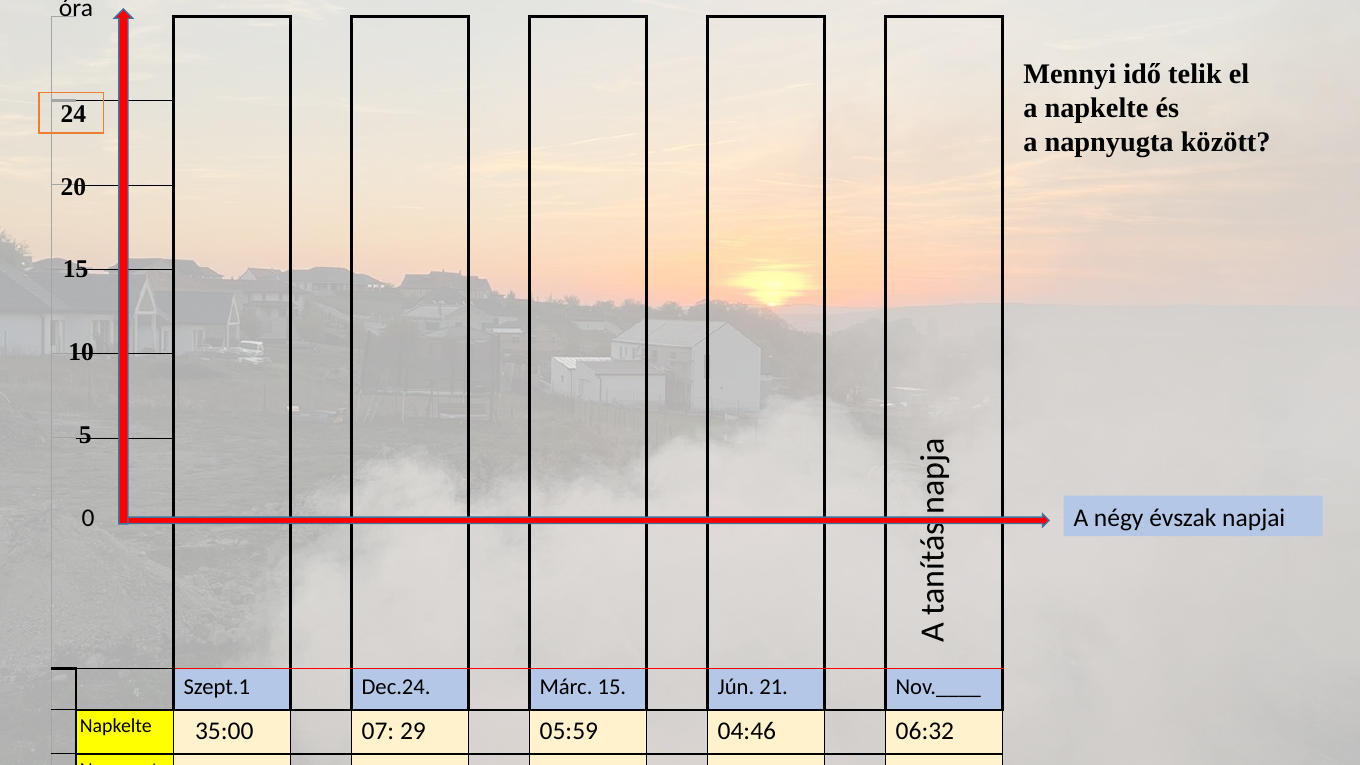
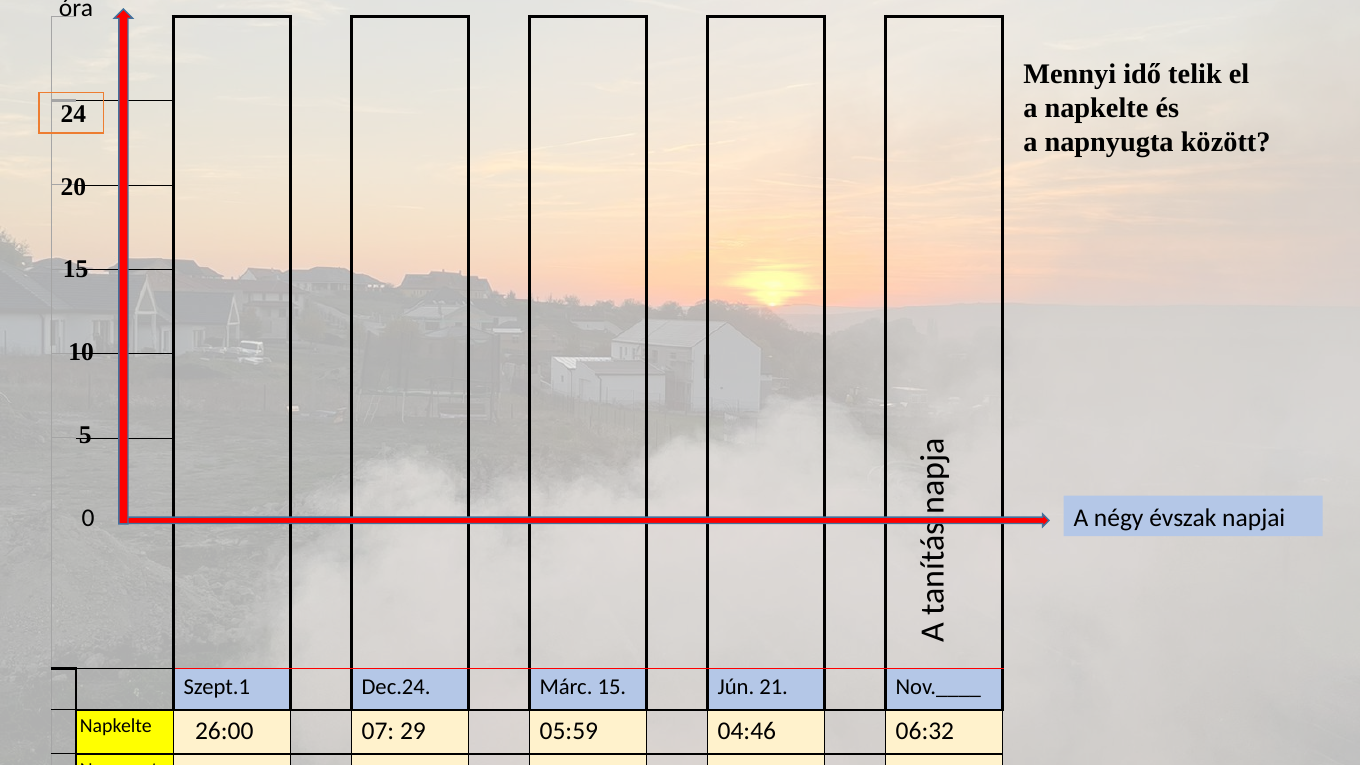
35:00: 35:00 -> 26:00
